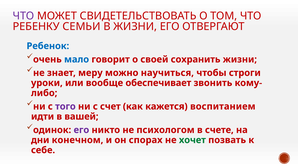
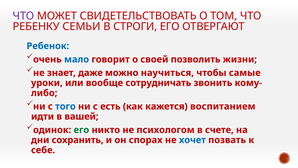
В ЖИЗНИ: ЖИЗНИ -> СТРОГИ
сохранить: сохранить -> позволить
меру: меру -> даже
строги: строги -> самые
обеспечивает: обеспечивает -> сотрудничать
того colour: purple -> blue
счет: счет -> есть
его at (81, 130) colour: purple -> green
конечном: конечном -> сохранить
хочет colour: green -> blue
